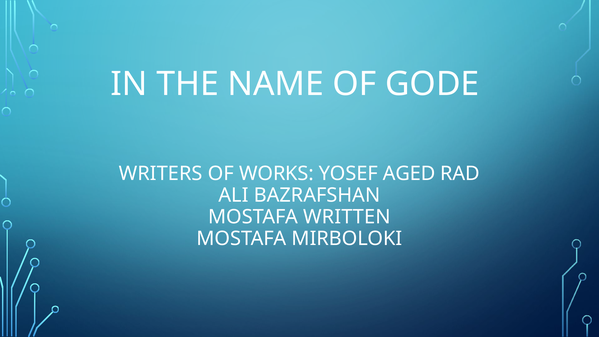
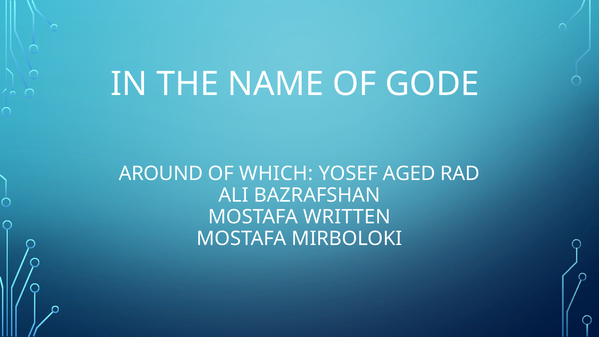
WRITERS: WRITERS -> AROUND
WORKS: WORKS -> WHICH
